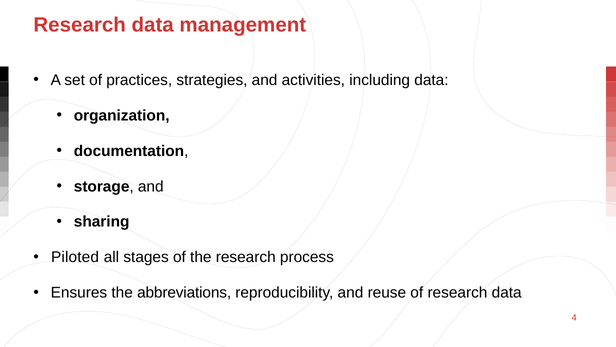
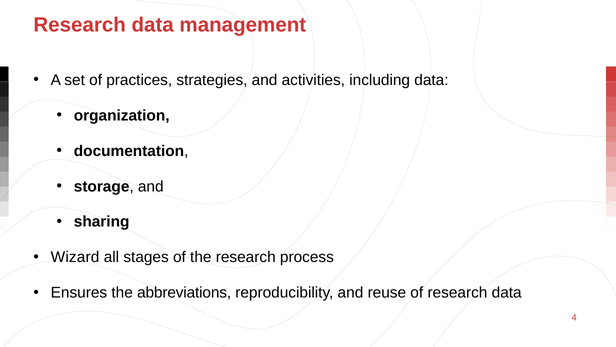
Piloted: Piloted -> Wizard
